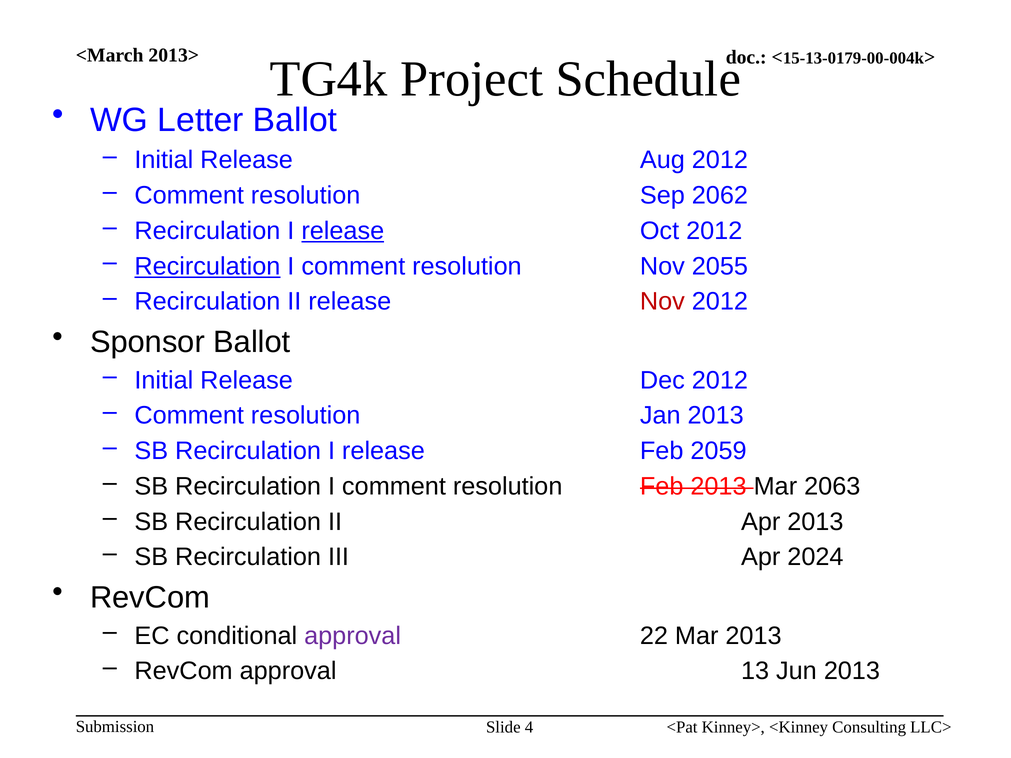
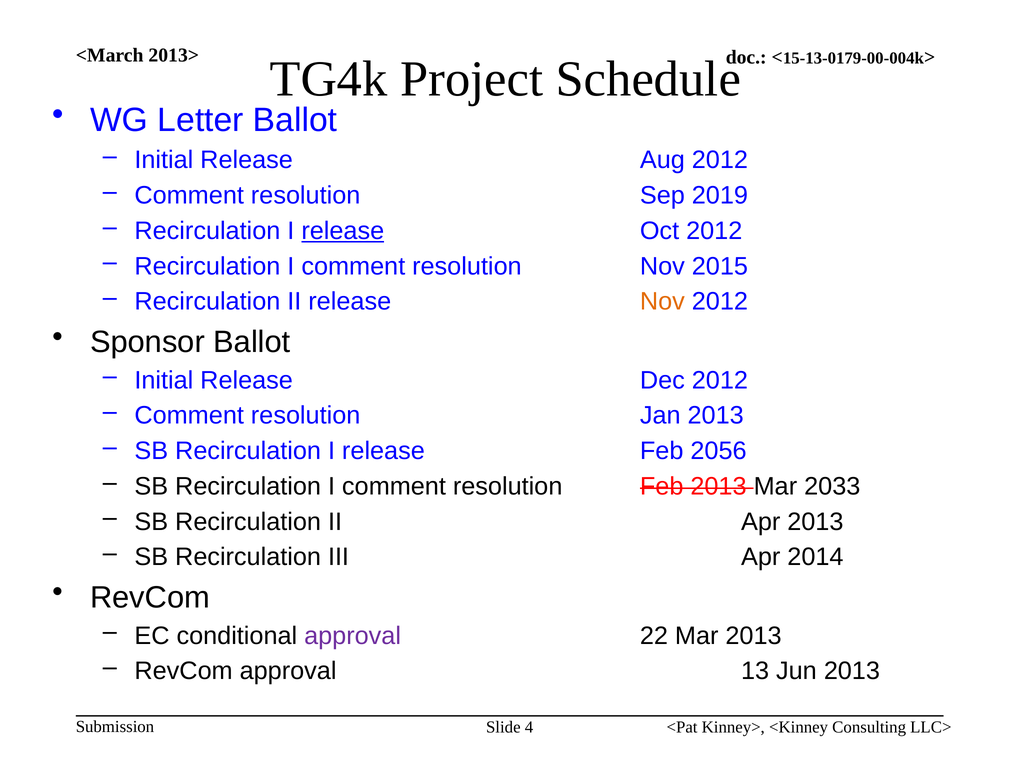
2062: 2062 -> 2019
Recirculation at (207, 266) underline: present -> none
2055: 2055 -> 2015
Nov at (662, 302) colour: red -> orange
2059: 2059 -> 2056
2063: 2063 -> 2033
2024: 2024 -> 2014
